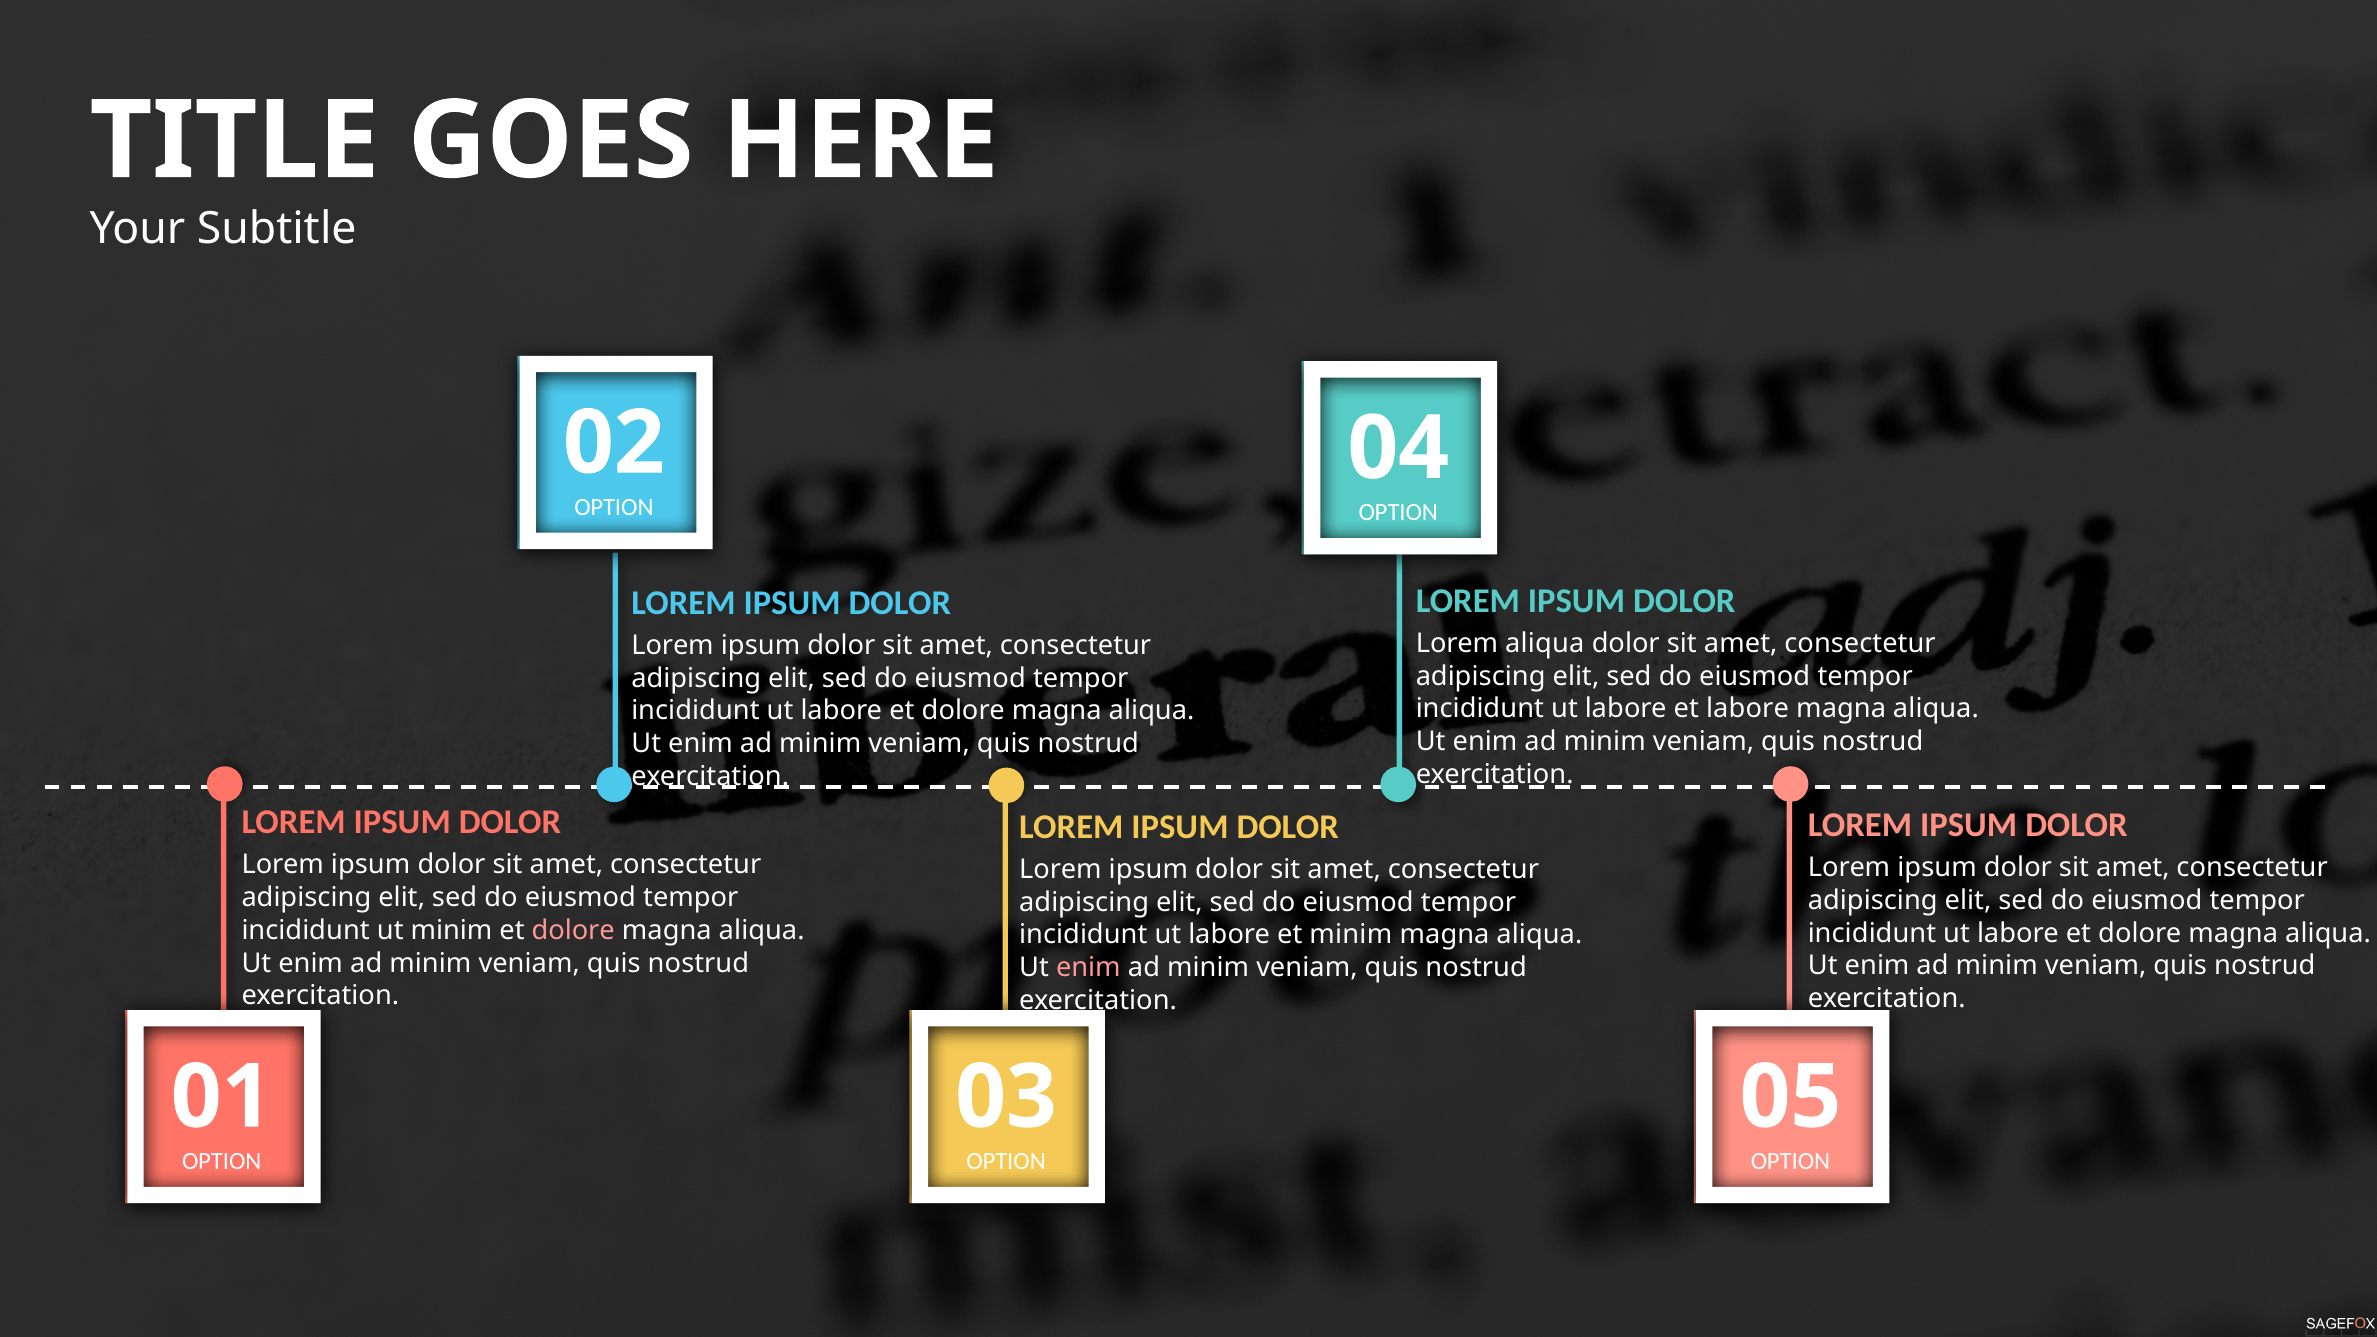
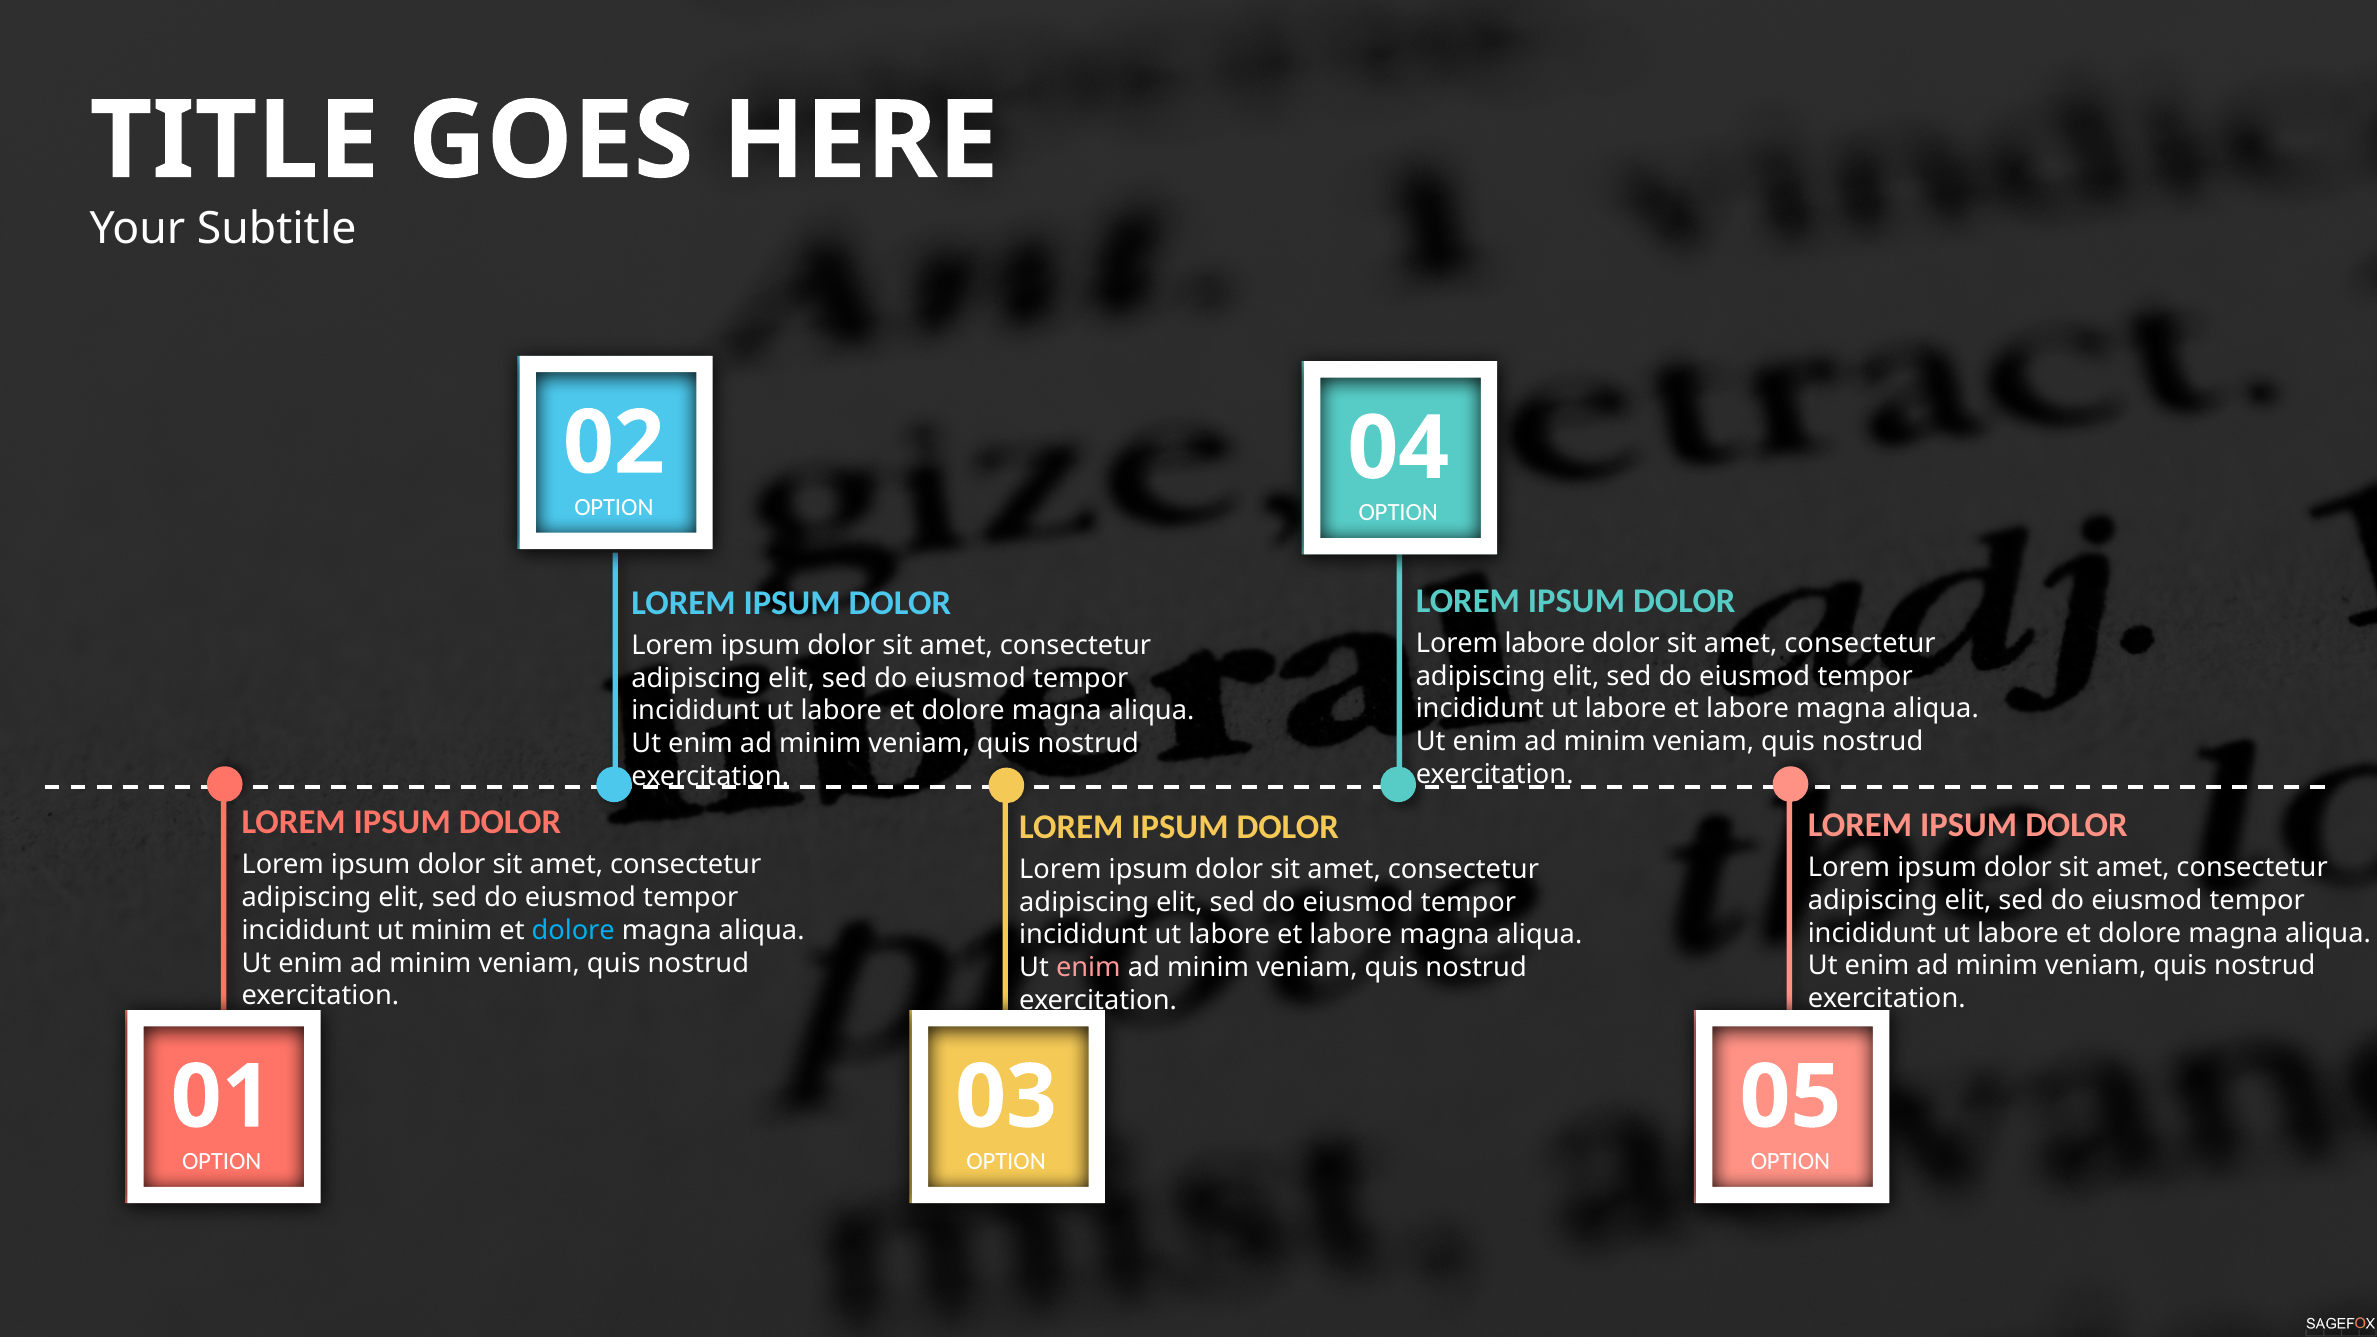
Lorem aliqua: aliqua -> labore
dolore at (573, 930) colour: pink -> light blue
minim at (1351, 935): minim -> labore
